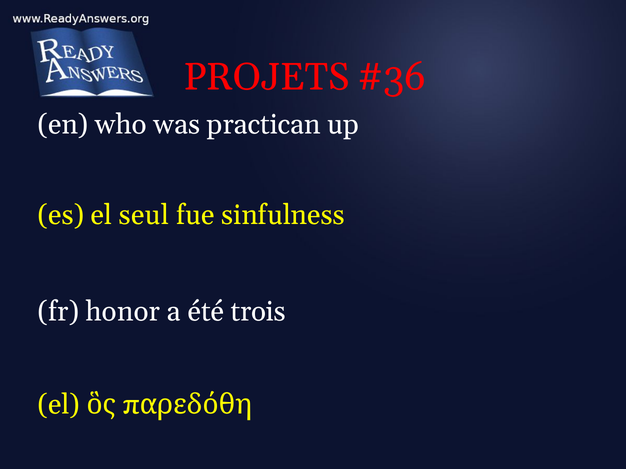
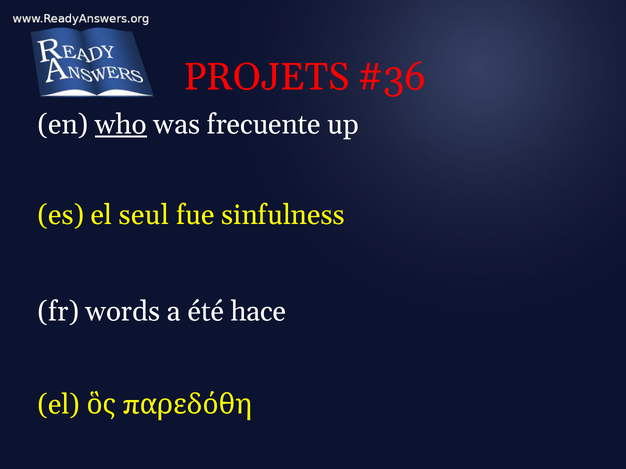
who underline: none -> present
practican: practican -> frecuente
honor: honor -> words
trois: trois -> hace
